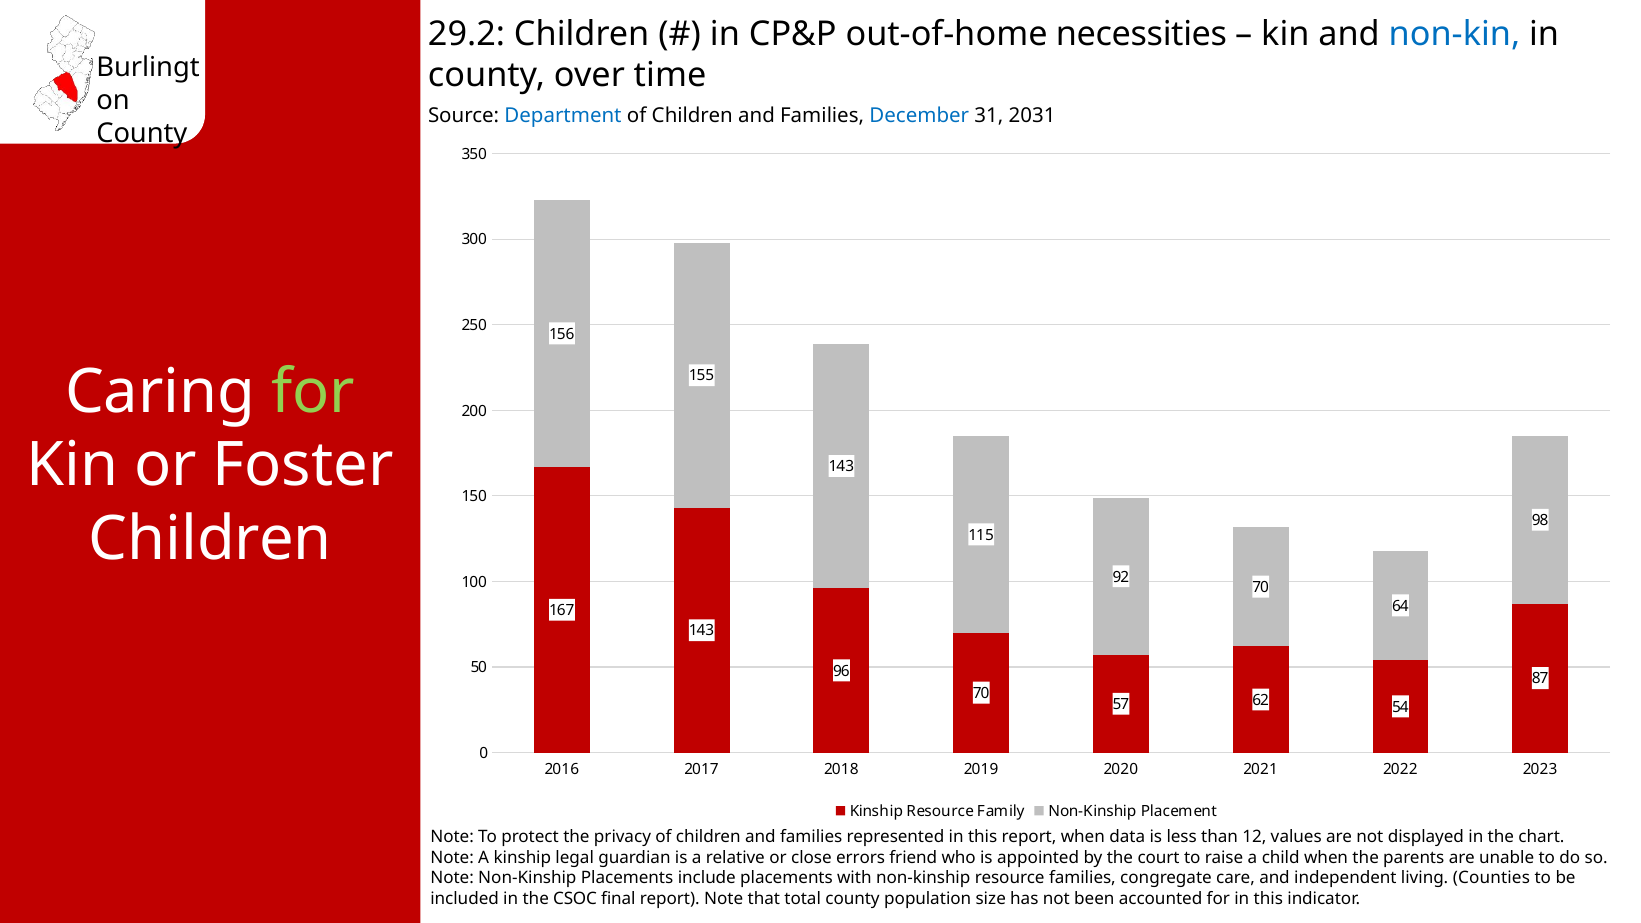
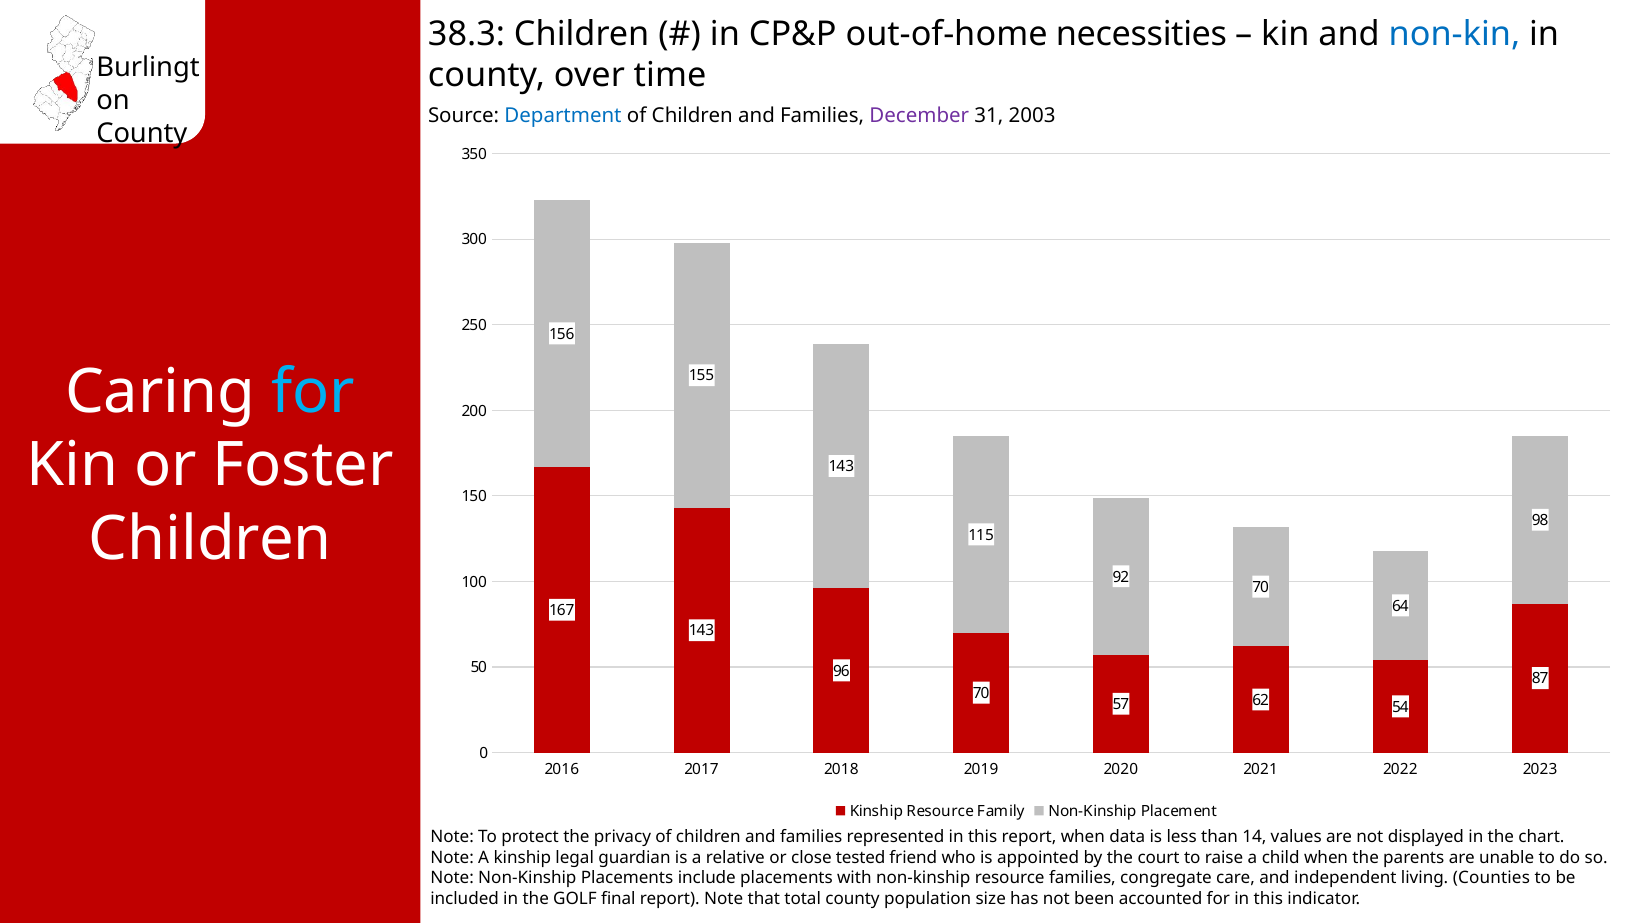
29.2: 29.2 -> 38.3
December colour: blue -> purple
2031: 2031 -> 2003
for at (313, 392) colour: light green -> light blue
12: 12 -> 14
errors: errors -> tested
CSOC: CSOC -> GOLF
